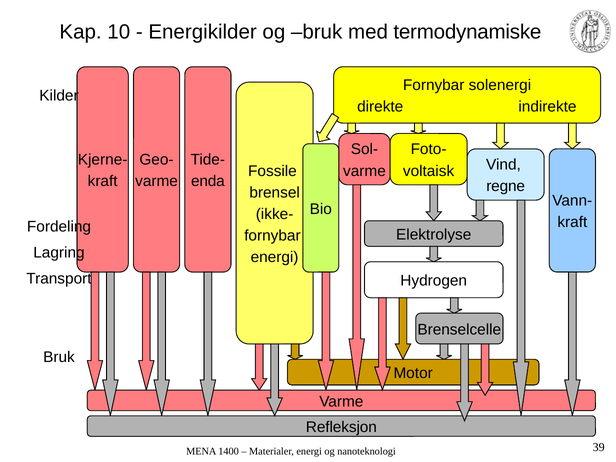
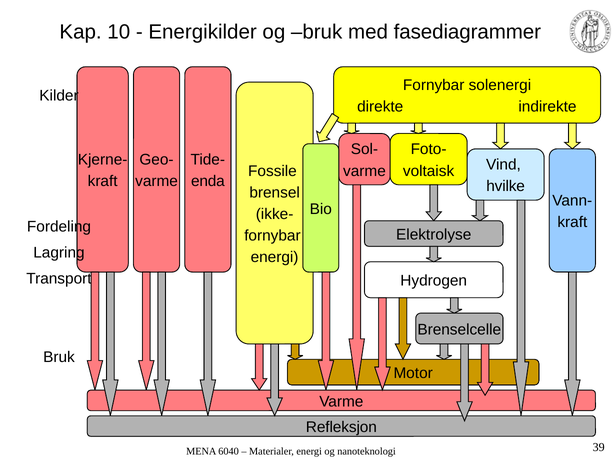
termodynamiske: termodynamiske -> fasediagrammer
regne: regne -> hvilke
1400: 1400 -> 6040
